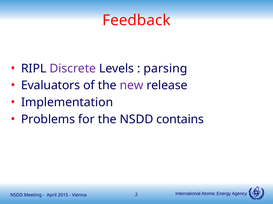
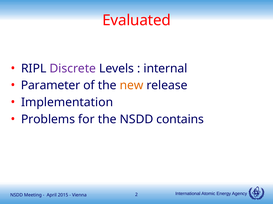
Feedback: Feedback -> Evaluated
parsing: parsing -> internal
Evaluators: Evaluators -> Parameter
new colour: purple -> orange
